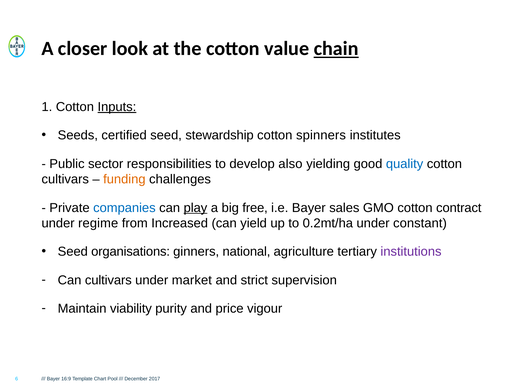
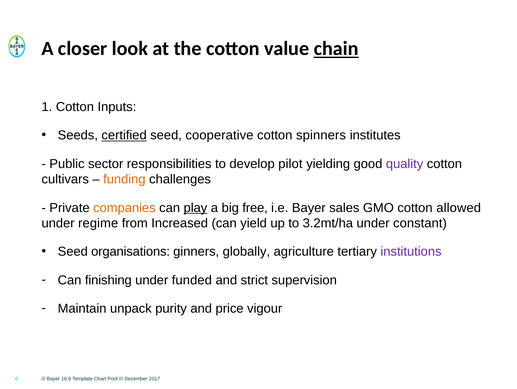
Inputs underline: present -> none
certified underline: none -> present
stewardship: stewardship -> cooperative
also: also -> pilot
quality colour: blue -> purple
companies colour: blue -> orange
contract: contract -> allowed
0.2mt/ha: 0.2mt/ha -> 3.2mt/ha
national: national -> globally
Can cultivars: cultivars -> finishing
market: market -> funded
viability: viability -> unpack
